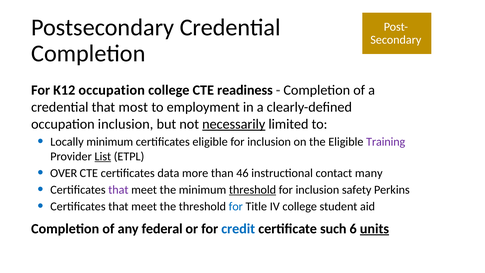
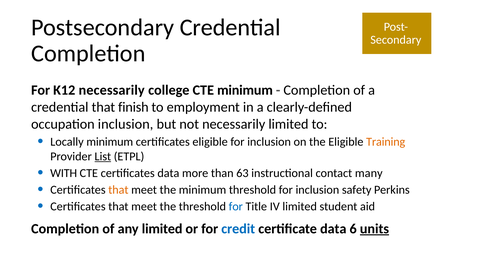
K12 occupation: occupation -> necessarily
CTE readiness: readiness -> minimum
most: most -> finish
necessarily at (234, 124) underline: present -> none
Training colour: purple -> orange
OVER: OVER -> WITH
46: 46 -> 63
that at (118, 190) colour: purple -> orange
threshold at (252, 190) underline: present -> none
IV college: college -> limited
any federal: federal -> limited
certificate such: such -> data
